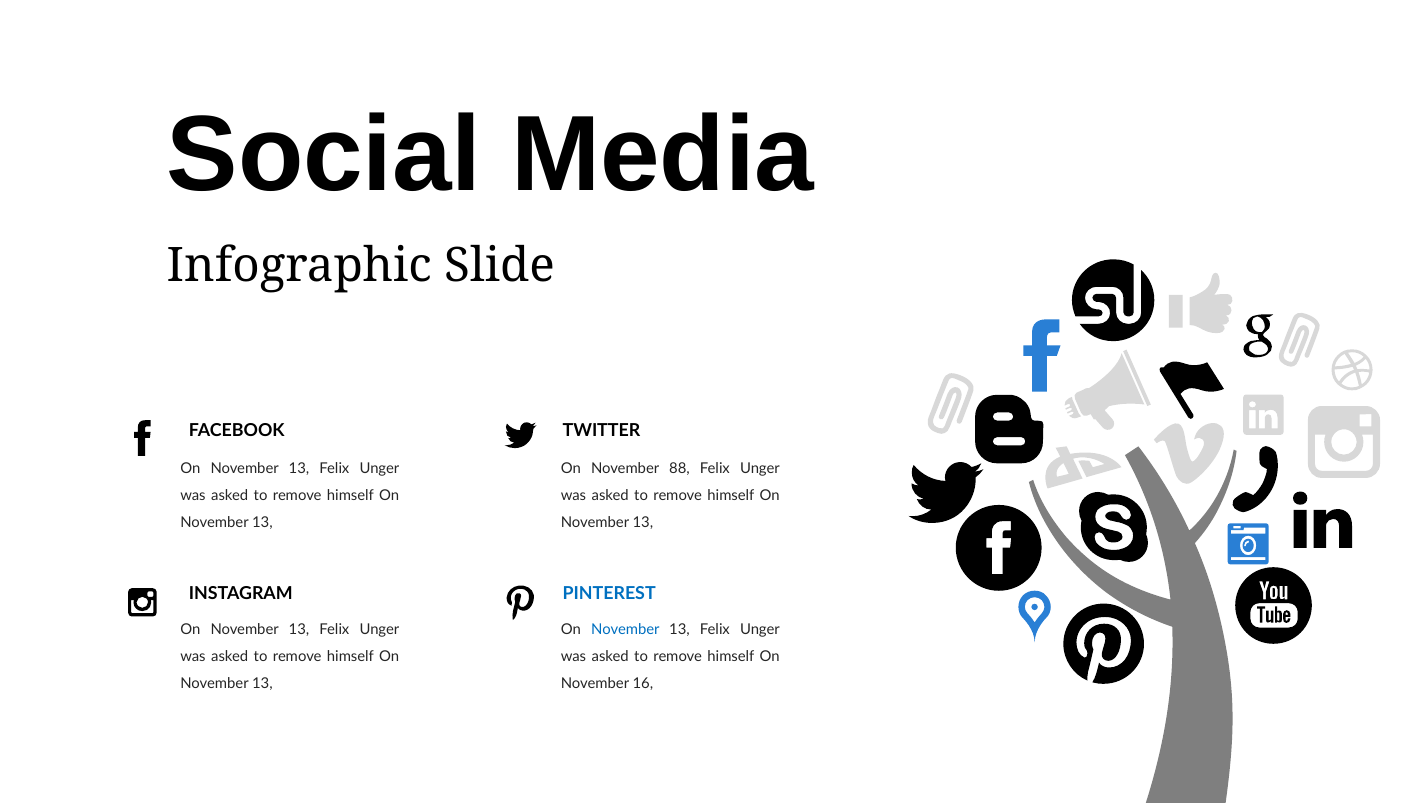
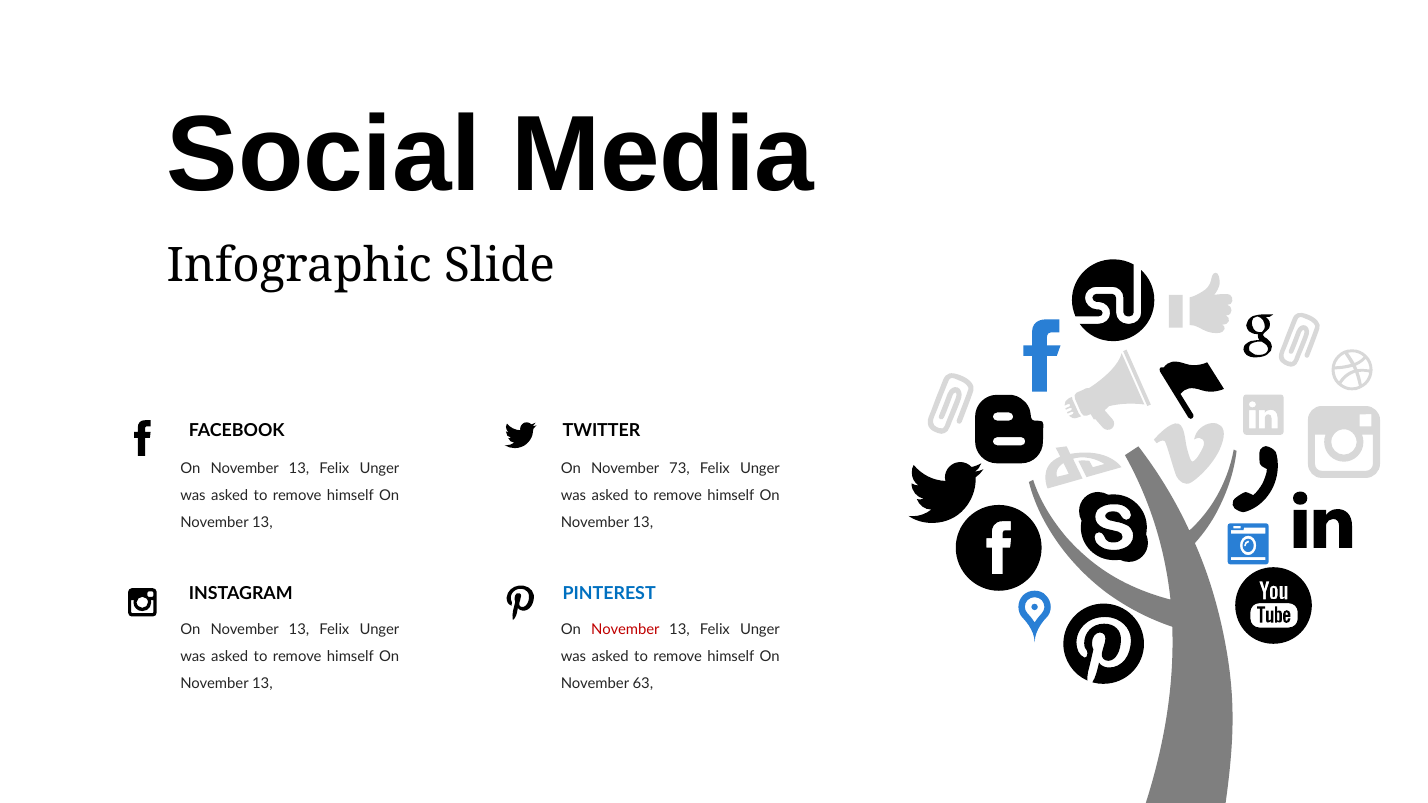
88: 88 -> 73
November at (625, 630) colour: blue -> red
16: 16 -> 63
